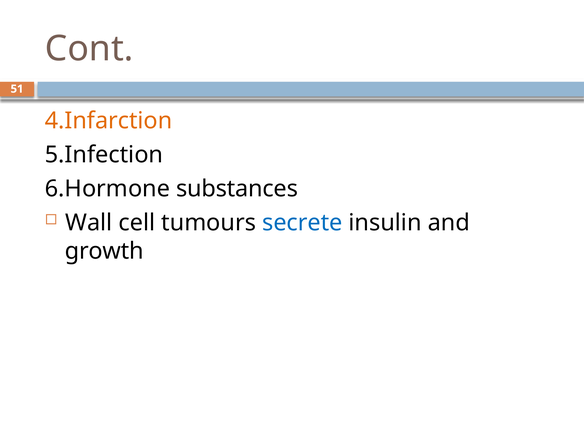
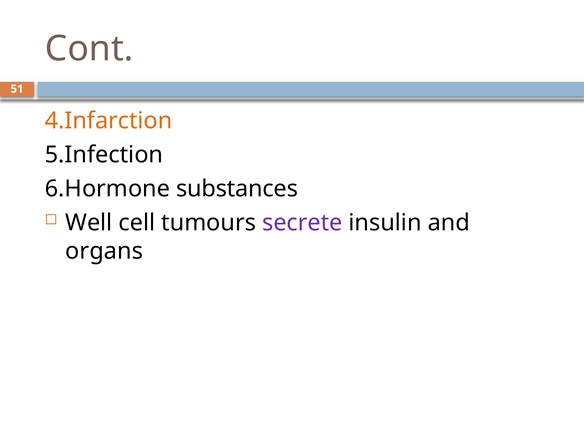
Wall: Wall -> Well
secrete colour: blue -> purple
growth: growth -> organs
